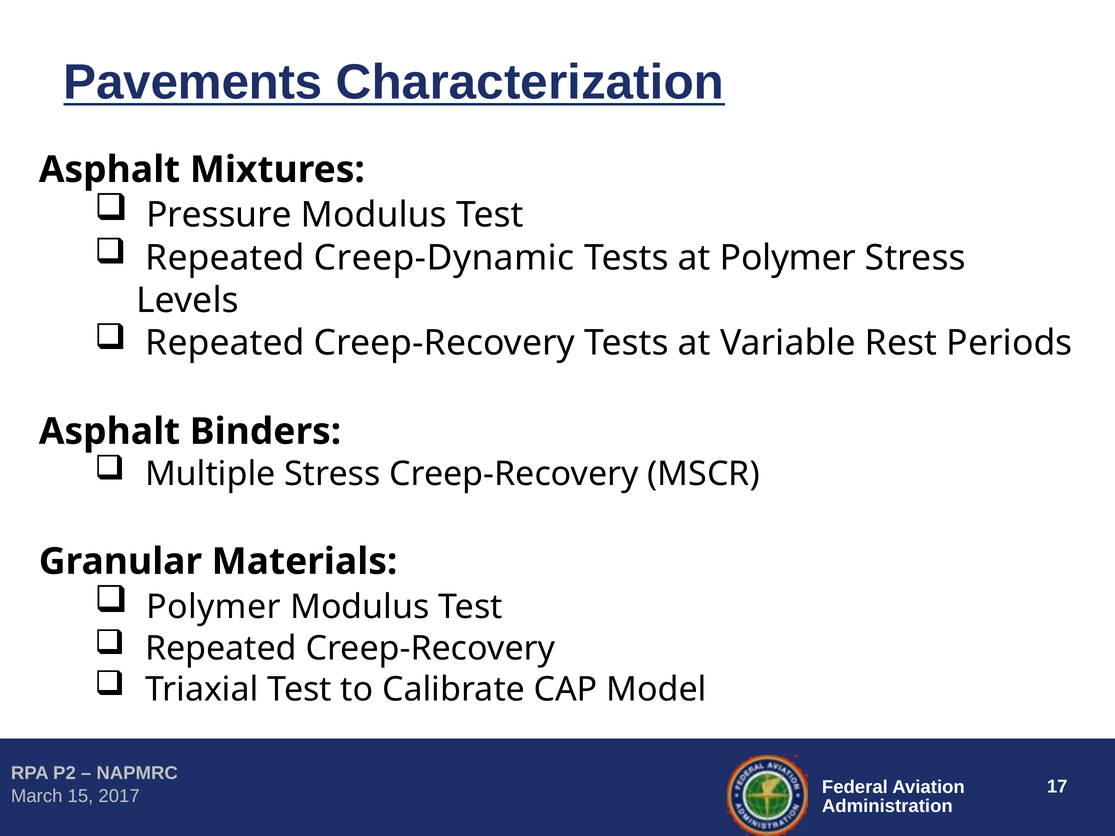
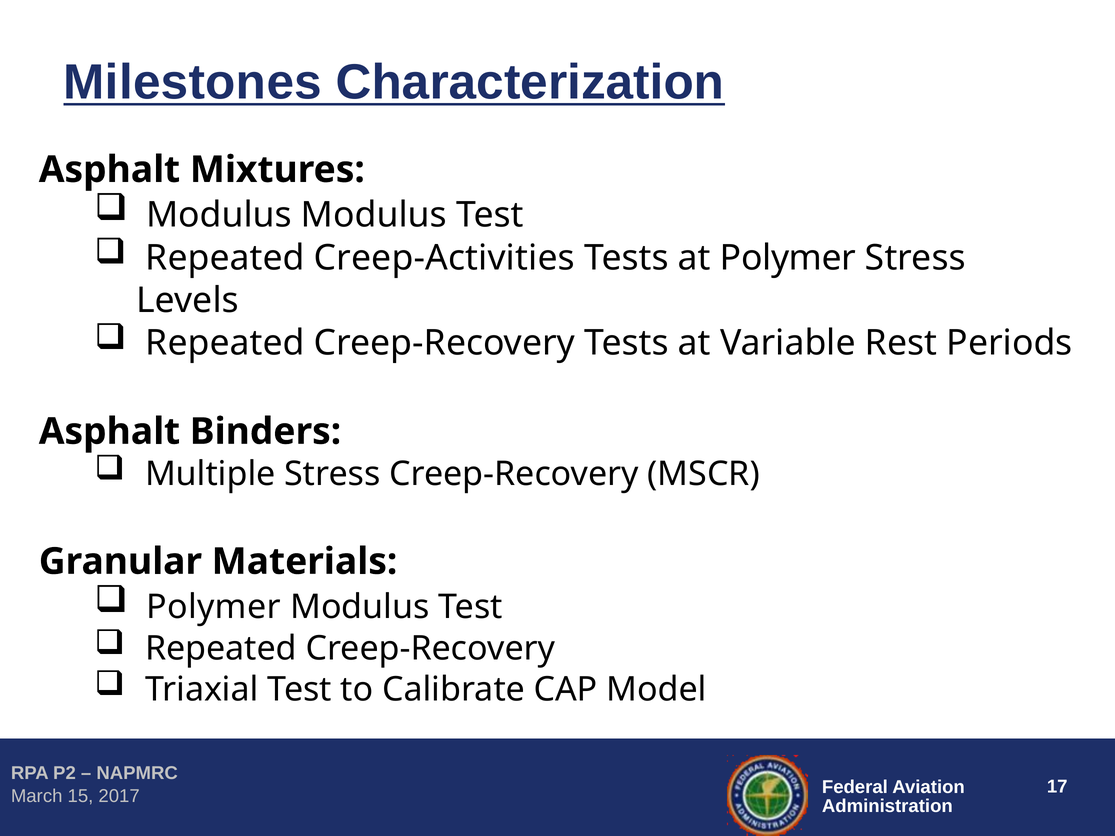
Pavements: Pavements -> Milestones
Pressure at (219, 215): Pressure -> Modulus
Creep-Dynamic: Creep-Dynamic -> Creep-Activities
